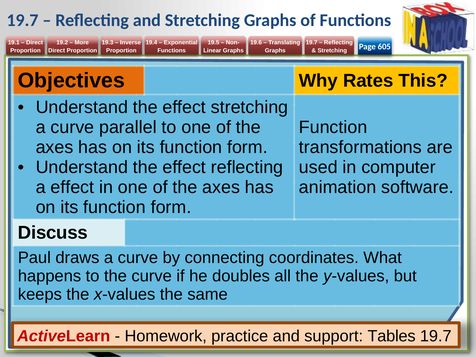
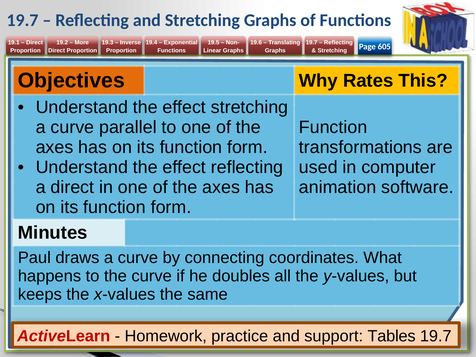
a effect: effect -> direct
Discuss: Discuss -> Minutes
